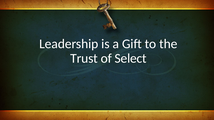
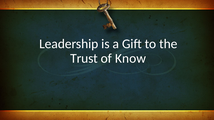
Select: Select -> Know
